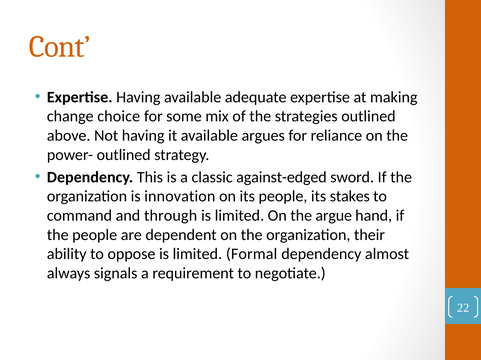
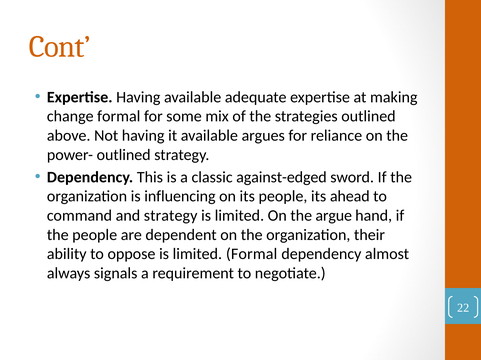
change choice: choice -> formal
innovation: innovation -> influencing
stakes: stakes -> ahead
and through: through -> strategy
